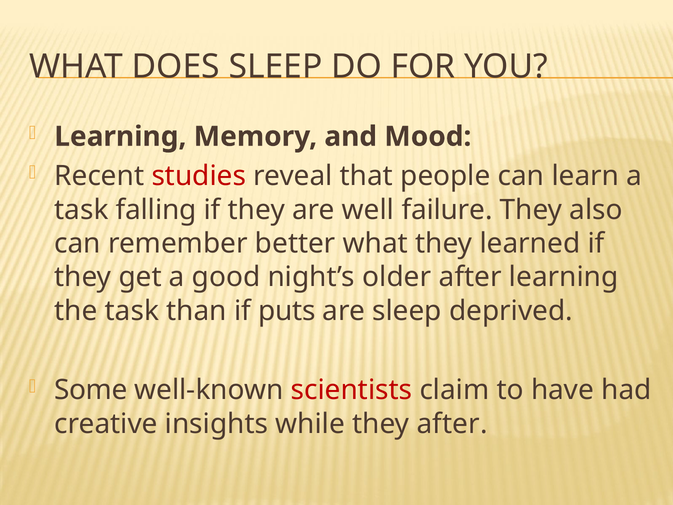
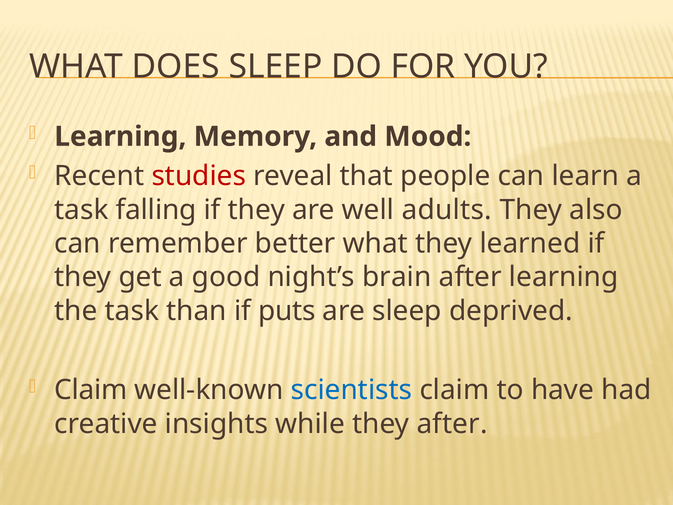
failure: failure -> adults
older: older -> brain
Some at (91, 390): Some -> Claim
scientists colour: red -> blue
